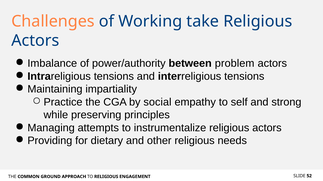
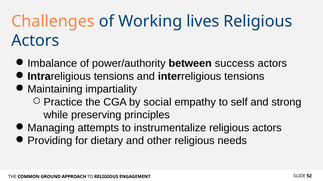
take: take -> lives
problem: problem -> success
